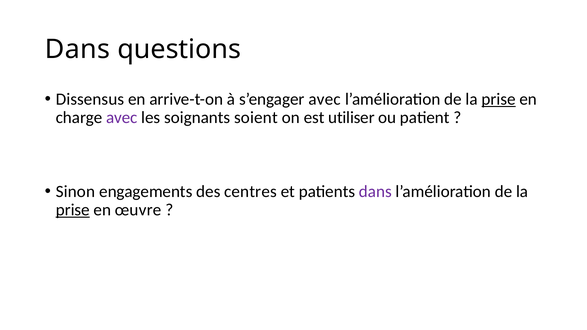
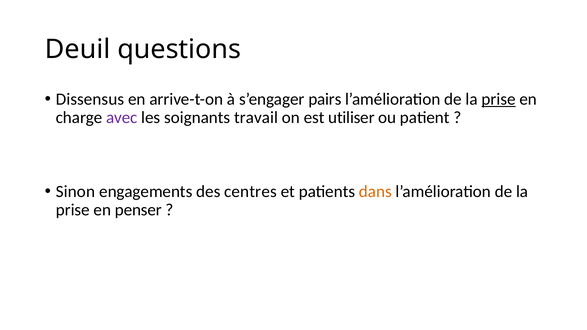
Dans at (77, 49): Dans -> Deuil
s’engager avec: avec -> pairs
soient: soient -> travail
dans at (375, 192) colour: purple -> orange
prise at (73, 210) underline: present -> none
œuvre: œuvre -> penser
